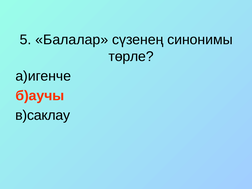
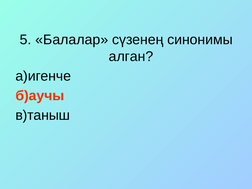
төрле: төрле -> алган
в)саклау: в)саклау -> в)таныш
